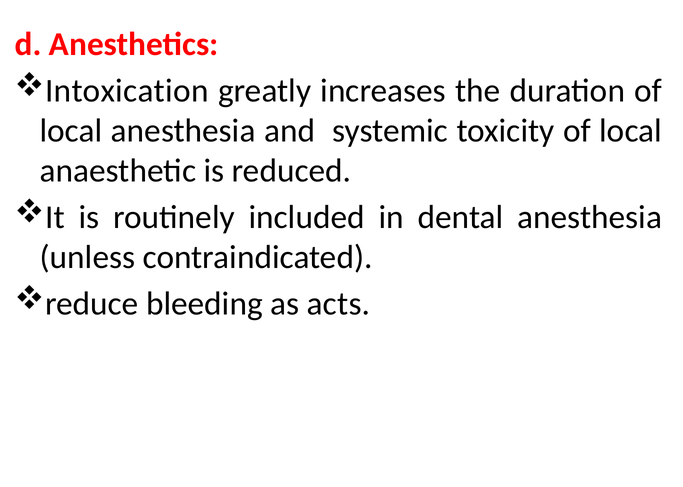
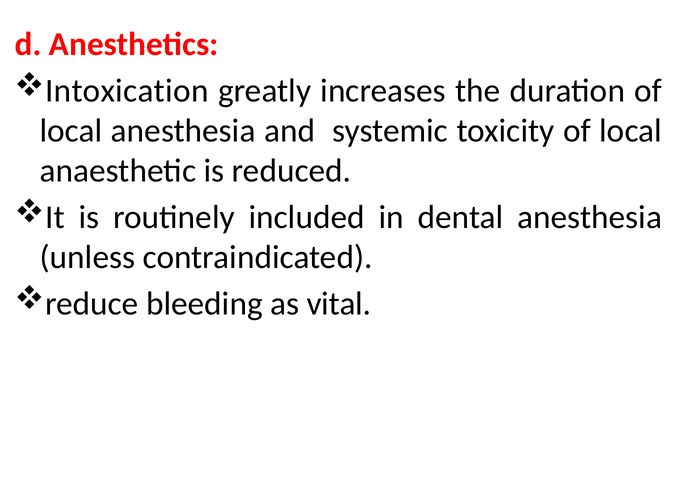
acts: acts -> vital
